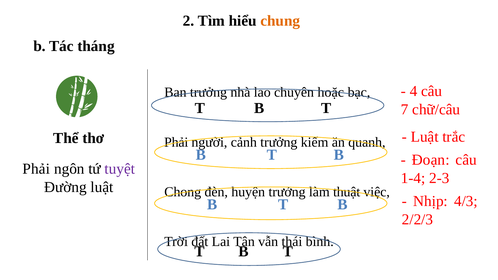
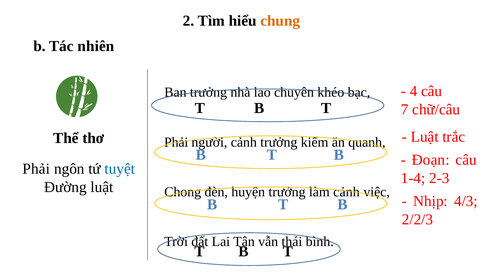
tháng: tháng -> nhiên
hoặc: hoặc -> khéo
tuyệt colour: purple -> blue
làm thuật: thuật -> cảnh
